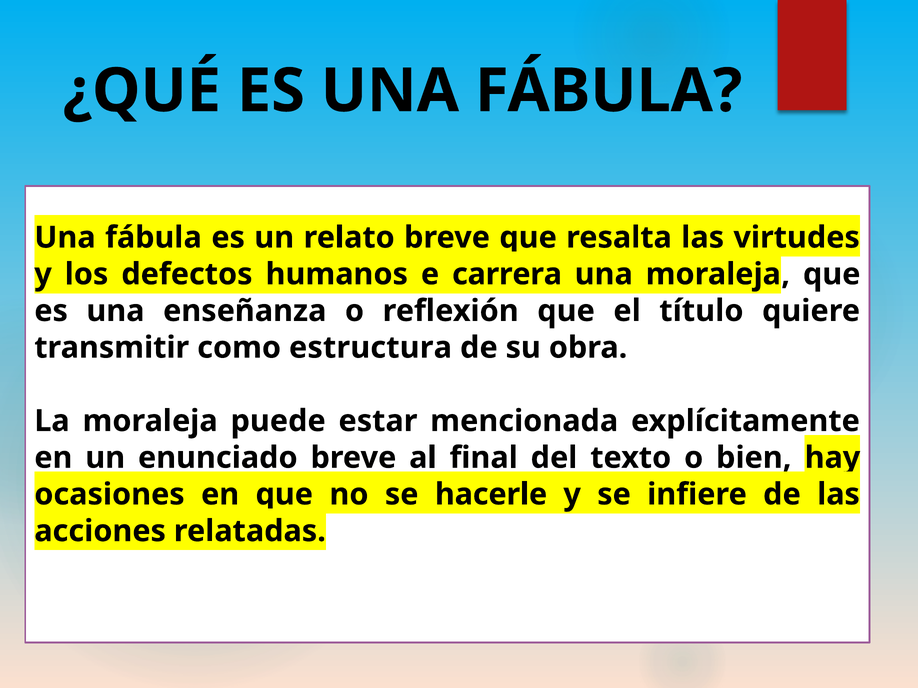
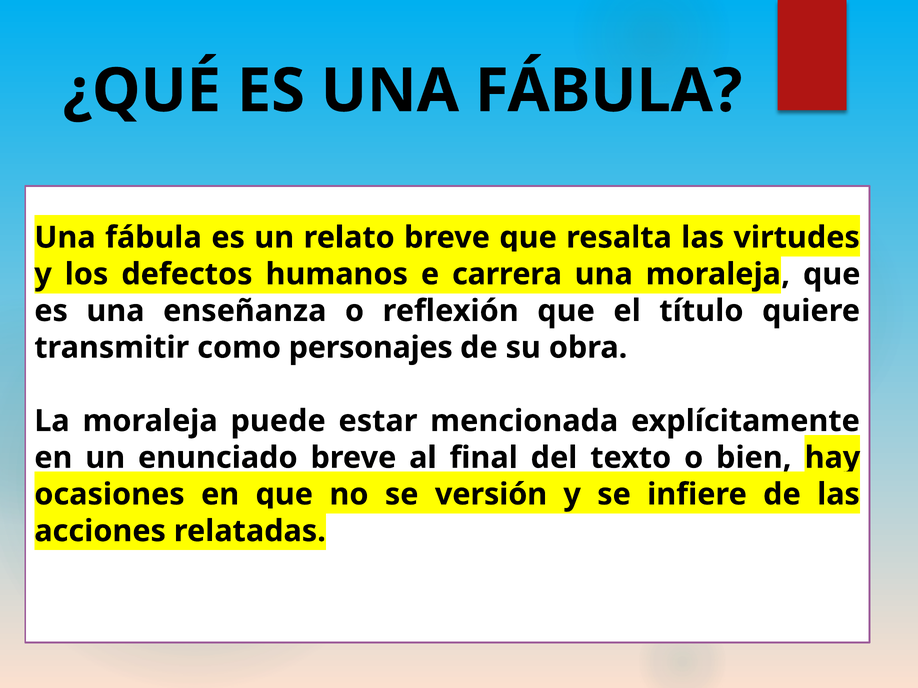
estructura: estructura -> personajes
hacerle: hacerle -> versión
